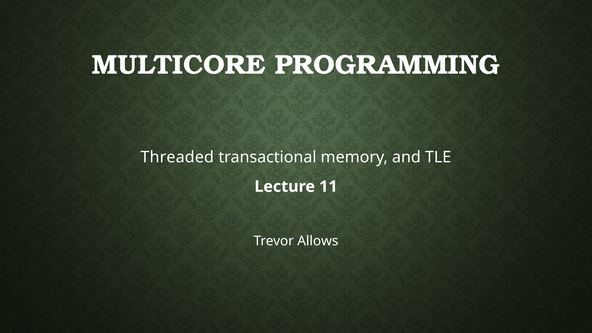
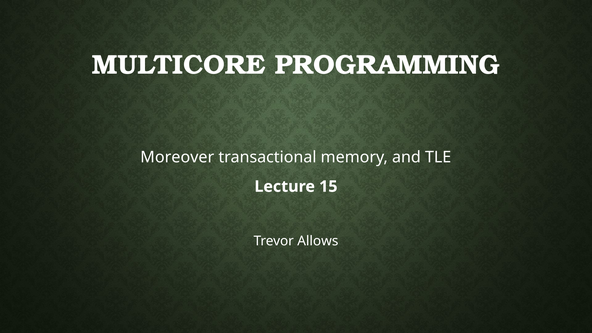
Threaded: Threaded -> Moreover
11: 11 -> 15
